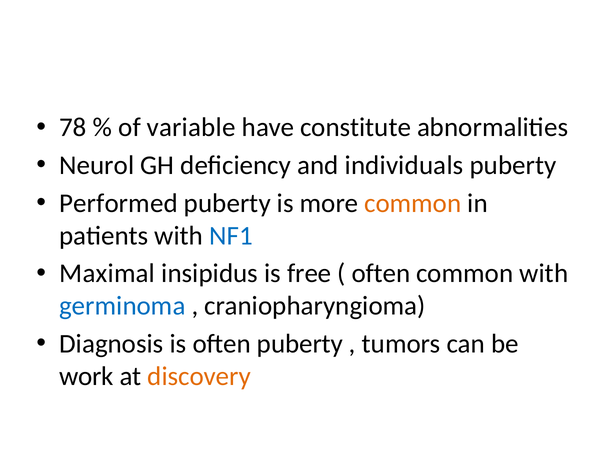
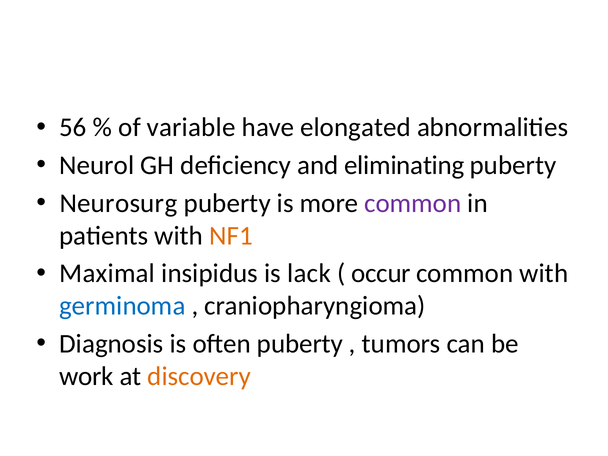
78: 78 -> 56
constitute: constitute -> elongated
individuals: individuals -> eliminating
Performed: Performed -> Neurosurg
common at (413, 203) colour: orange -> purple
NF1 colour: blue -> orange
free: free -> lack
often at (381, 274): often -> occur
